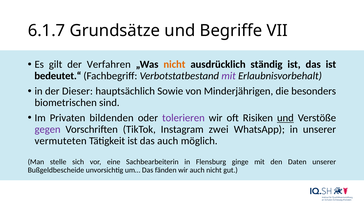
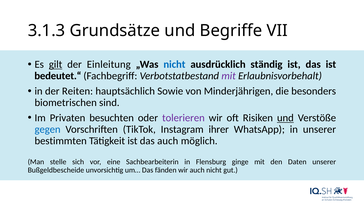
6.1.7: 6.1.7 -> 3.1.3
gilt underline: none -> present
Verfahren: Verfahren -> Einleitung
nicht at (174, 64) colour: orange -> blue
Dieser: Dieser -> Reiten
bildenden: bildenden -> besuchten
gegen colour: purple -> blue
zwei: zwei -> ihrer
vermuteten: vermuteten -> bestimmten
